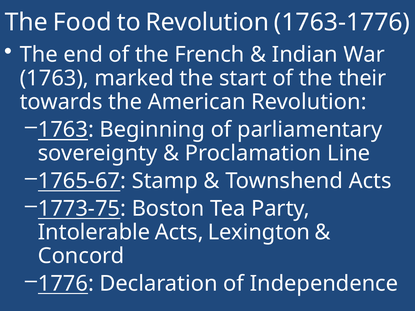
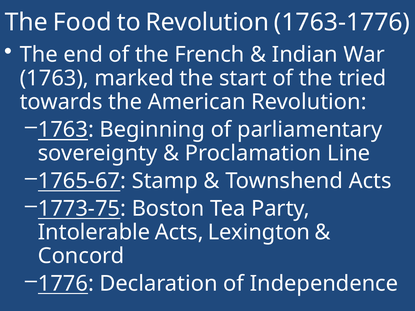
their: their -> tried
